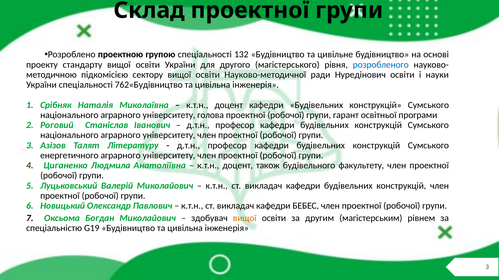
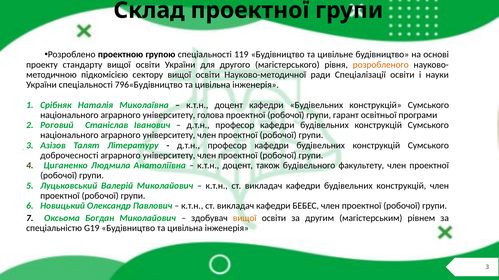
132: 132 -> 119
розробленого colour: blue -> orange
Нуредінович: Нуредінович -> Спеціалізації
762«Будівництво: 762«Будівництво -> 796«Будівництво
енергетичного: енергетичного -> доброчесності
